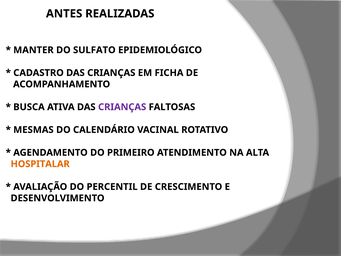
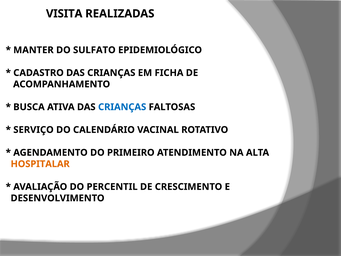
ANTES: ANTES -> VISITA
CRIANÇAS at (122, 107) colour: purple -> blue
MESMAS: MESMAS -> SERVIÇO
